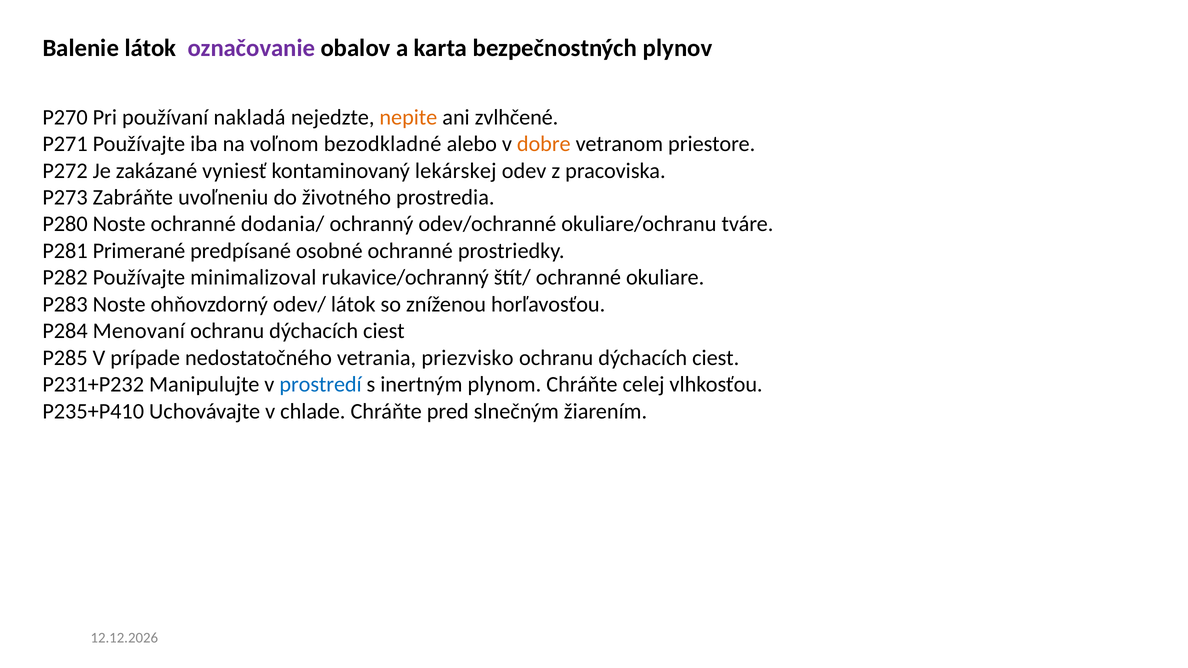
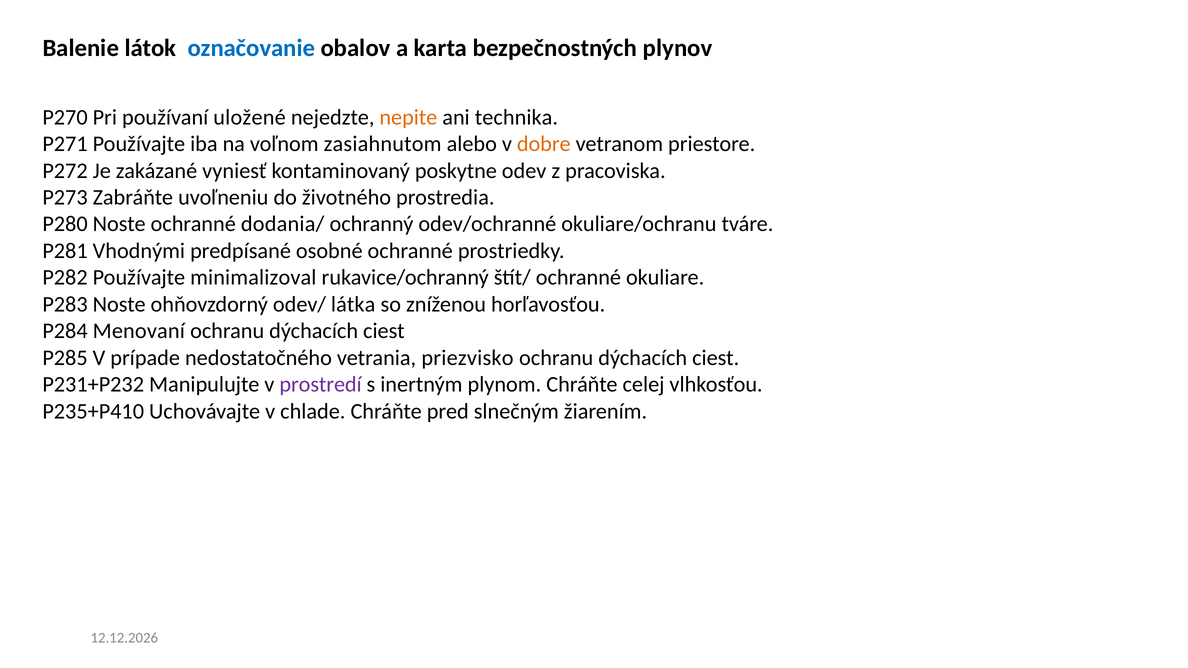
označovanie colour: purple -> blue
nakladá: nakladá -> uložené
zvlhčené: zvlhčené -> technika
bezodkladné: bezodkladné -> zasiahnutom
lekárskej: lekárskej -> poskytne
Primerané: Primerané -> Vhodnými
odev/ látok: látok -> látka
prostredí colour: blue -> purple
